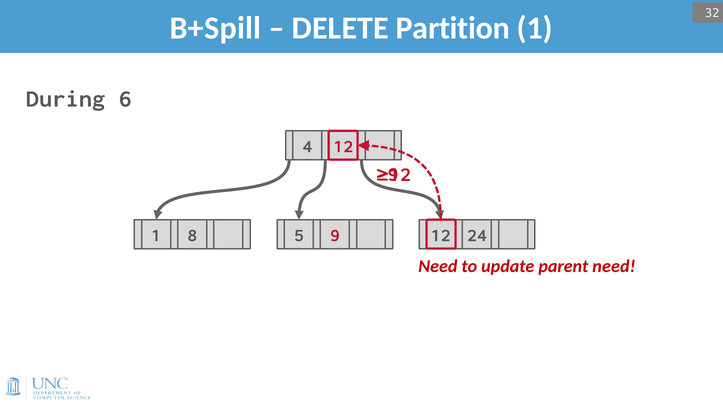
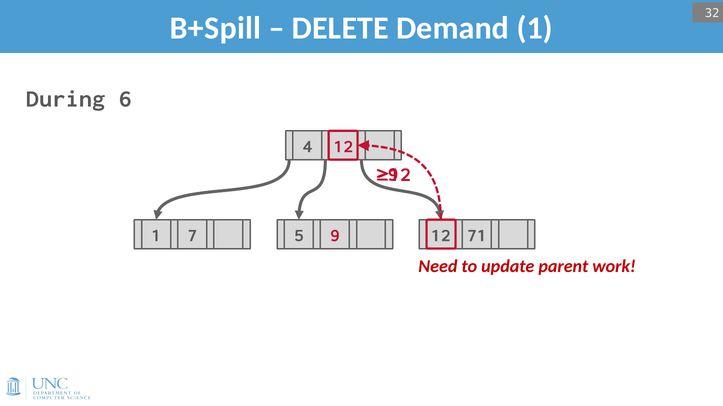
Partition: Partition -> Demand
8: 8 -> 7
24: 24 -> 71
parent need: need -> work
